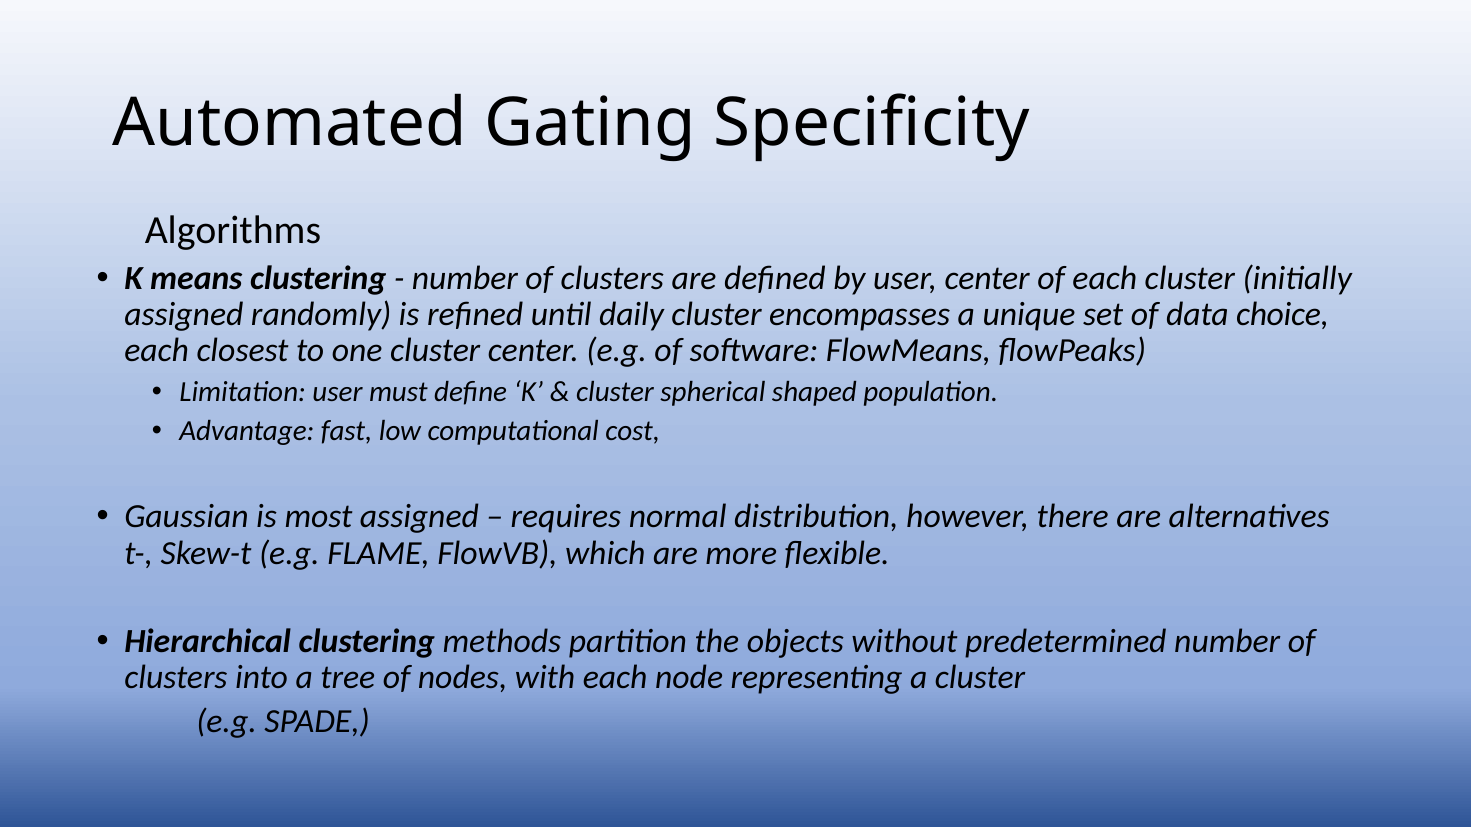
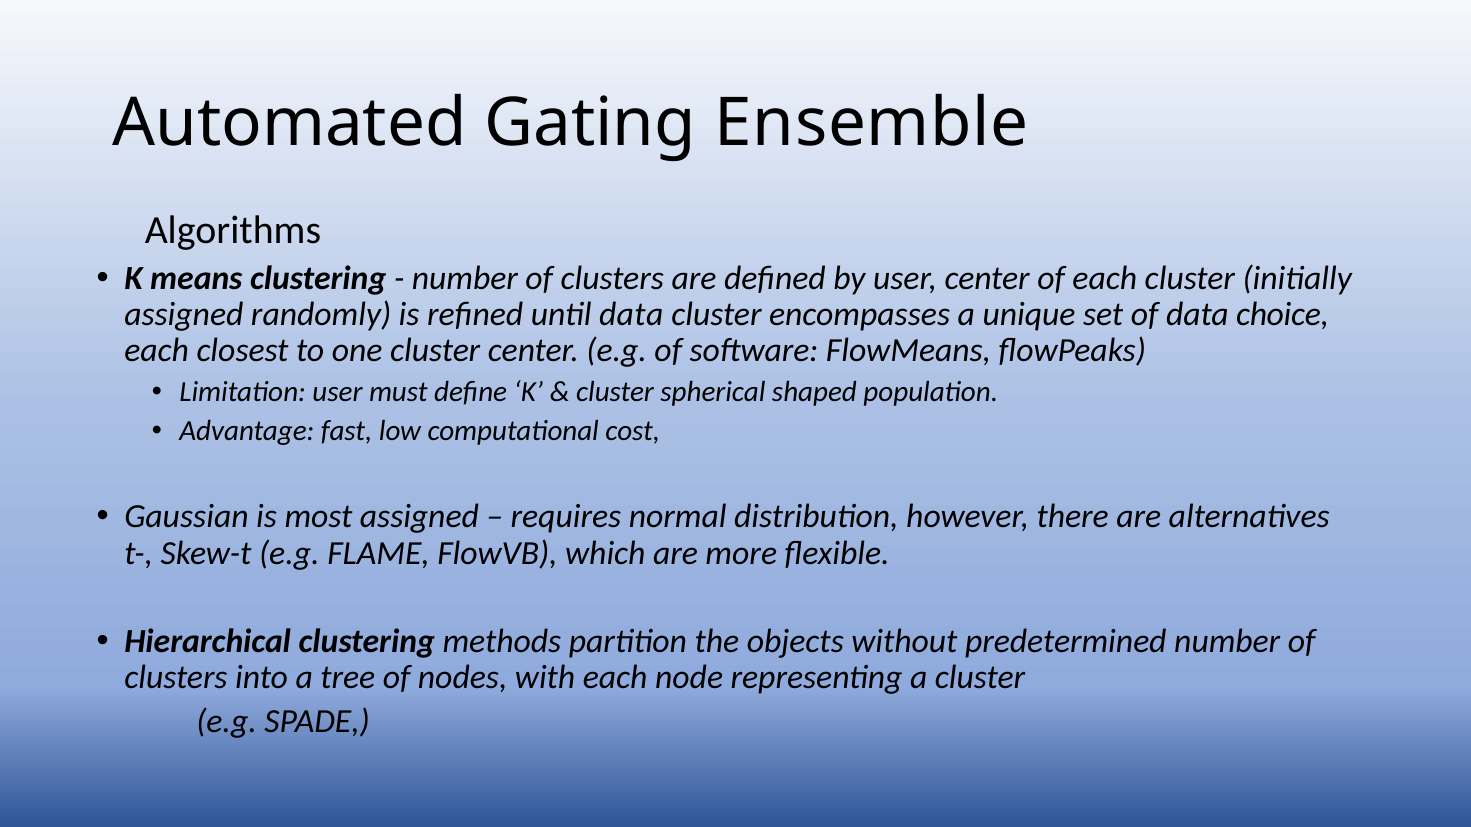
Specificity: Specificity -> Ensemble
until daily: daily -> data
